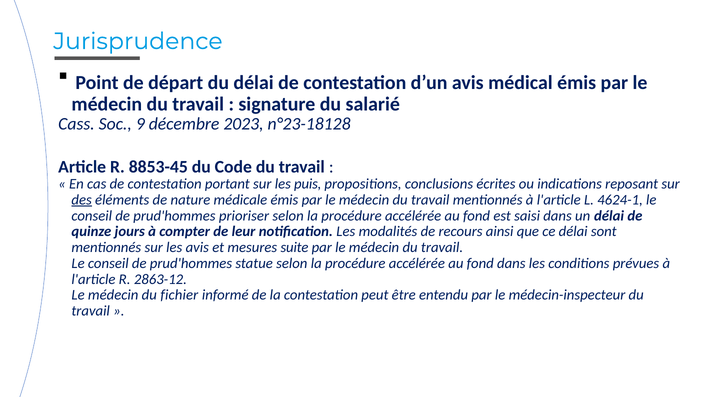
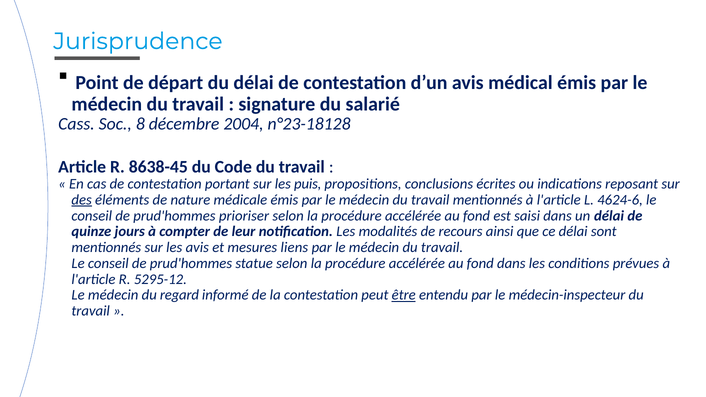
9: 9 -> 8
2023: 2023 -> 2004
8853-45: 8853-45 -> 8638-45
4624-1: 4624-1 -> 4624-6
suite: suite -> liens
2863-12: 2863-12 -> 5295-12
fichier: fichier -> regard
être underline: none -> present
